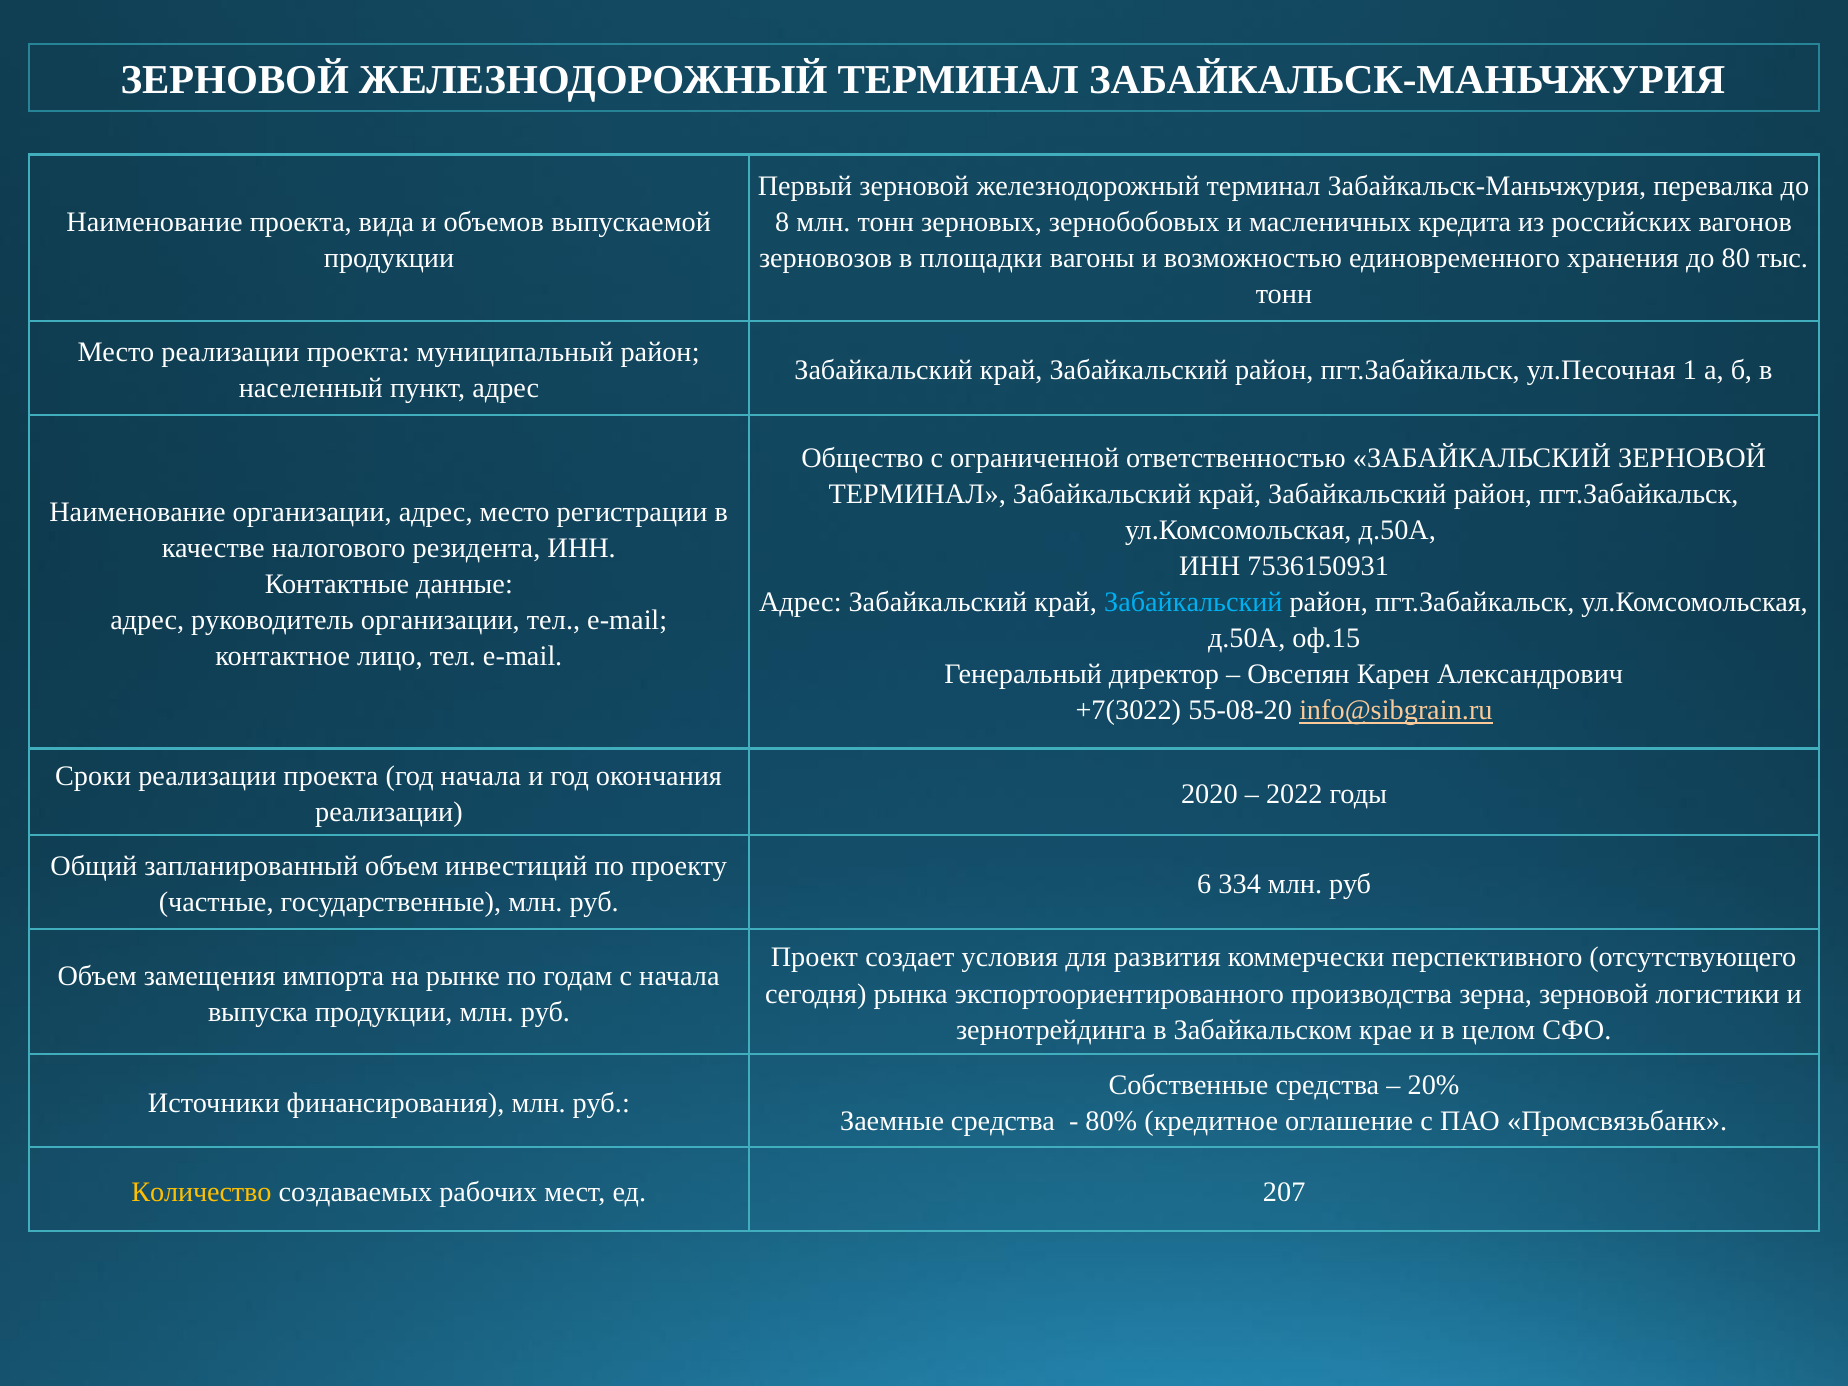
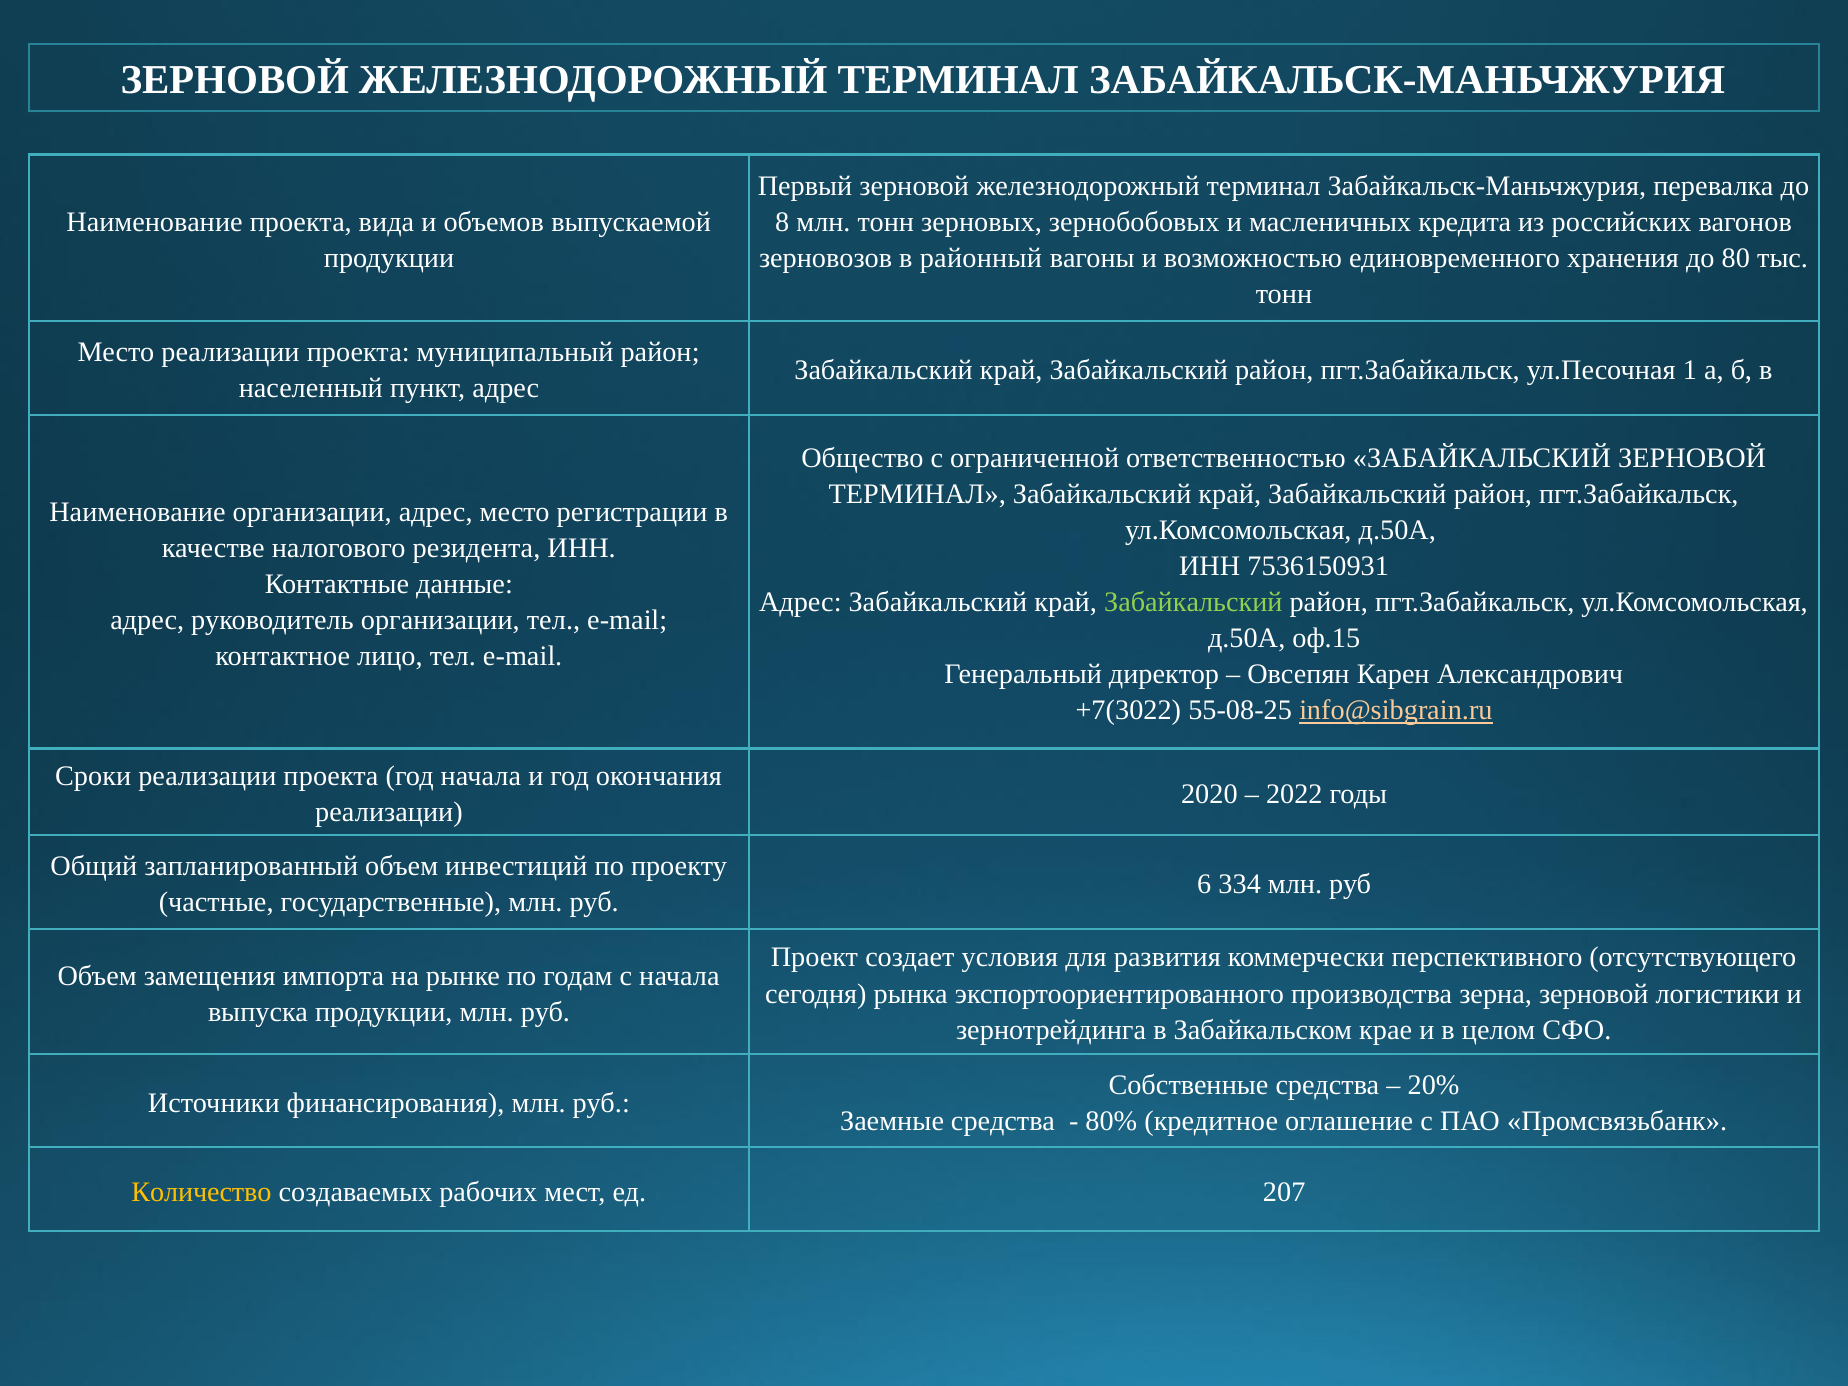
площадки: площадки -> районный
Забайкальский at (1193, 602) colour: light blue -> light green
55-08-20: 55-08-20 -> 55-08-25
